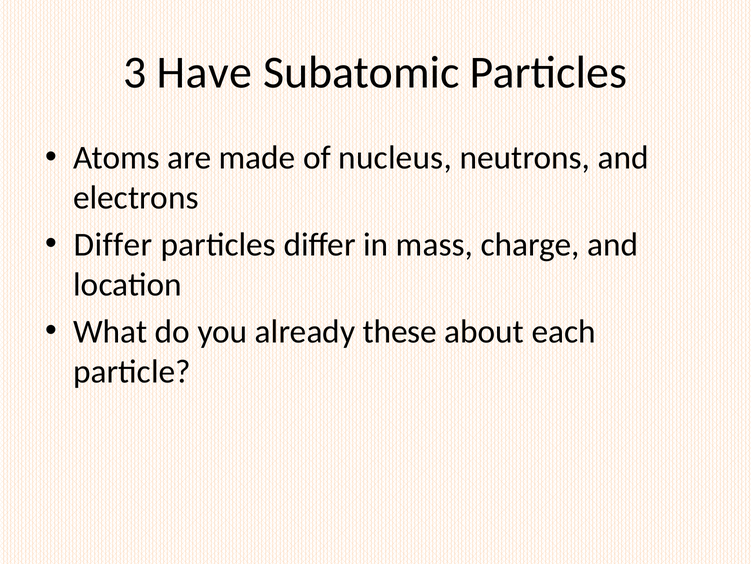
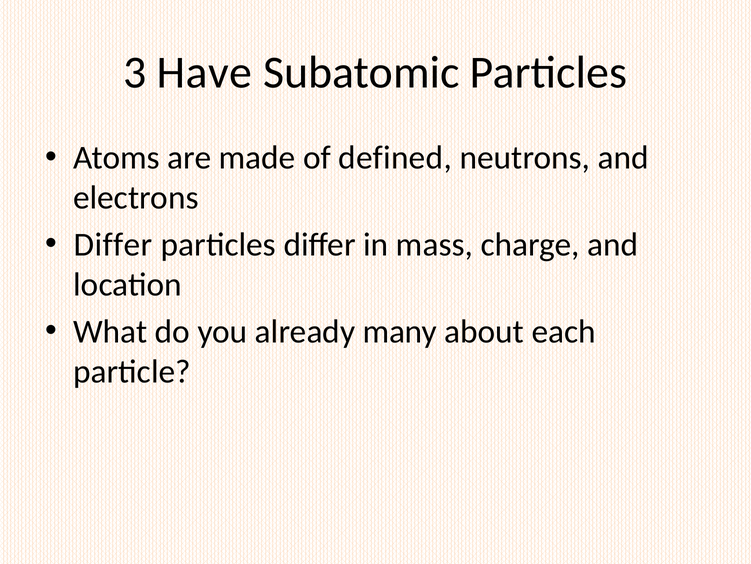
nucleus: nucleus -> defined
these: these -> many
